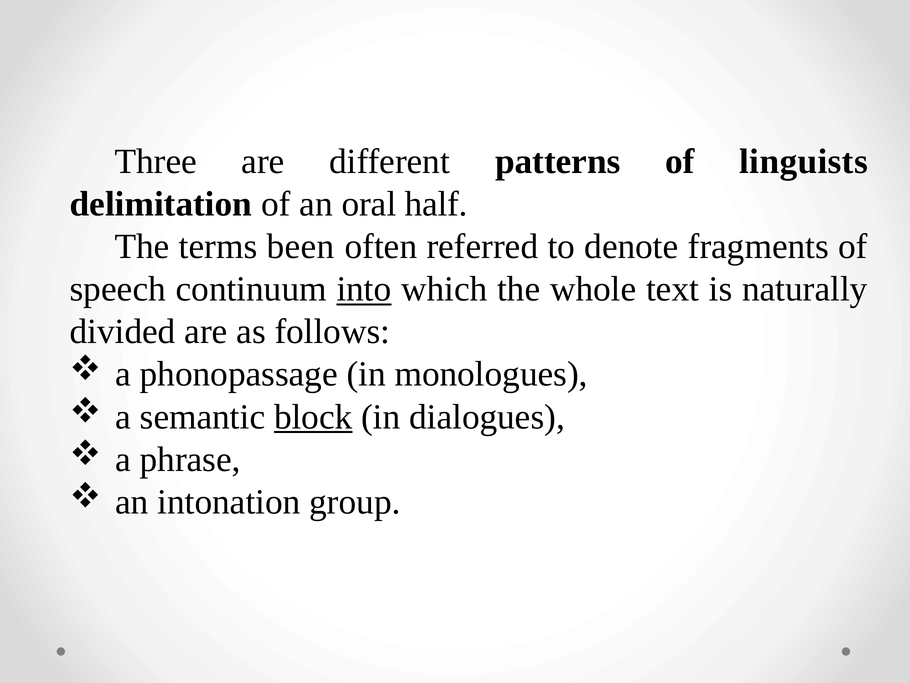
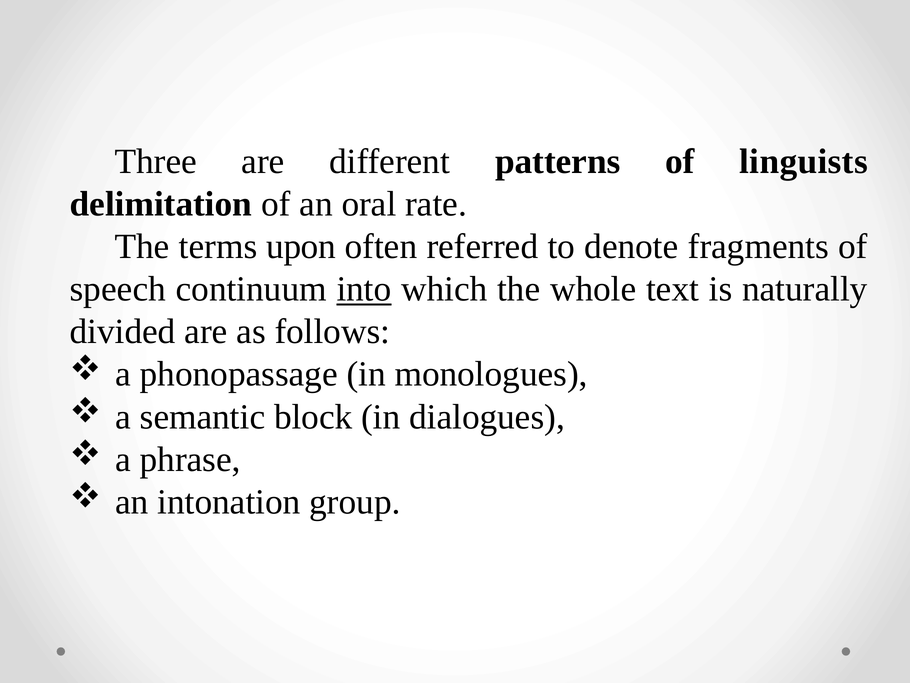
half: half -> rate
been: been -> upon
block underline: present -> none
